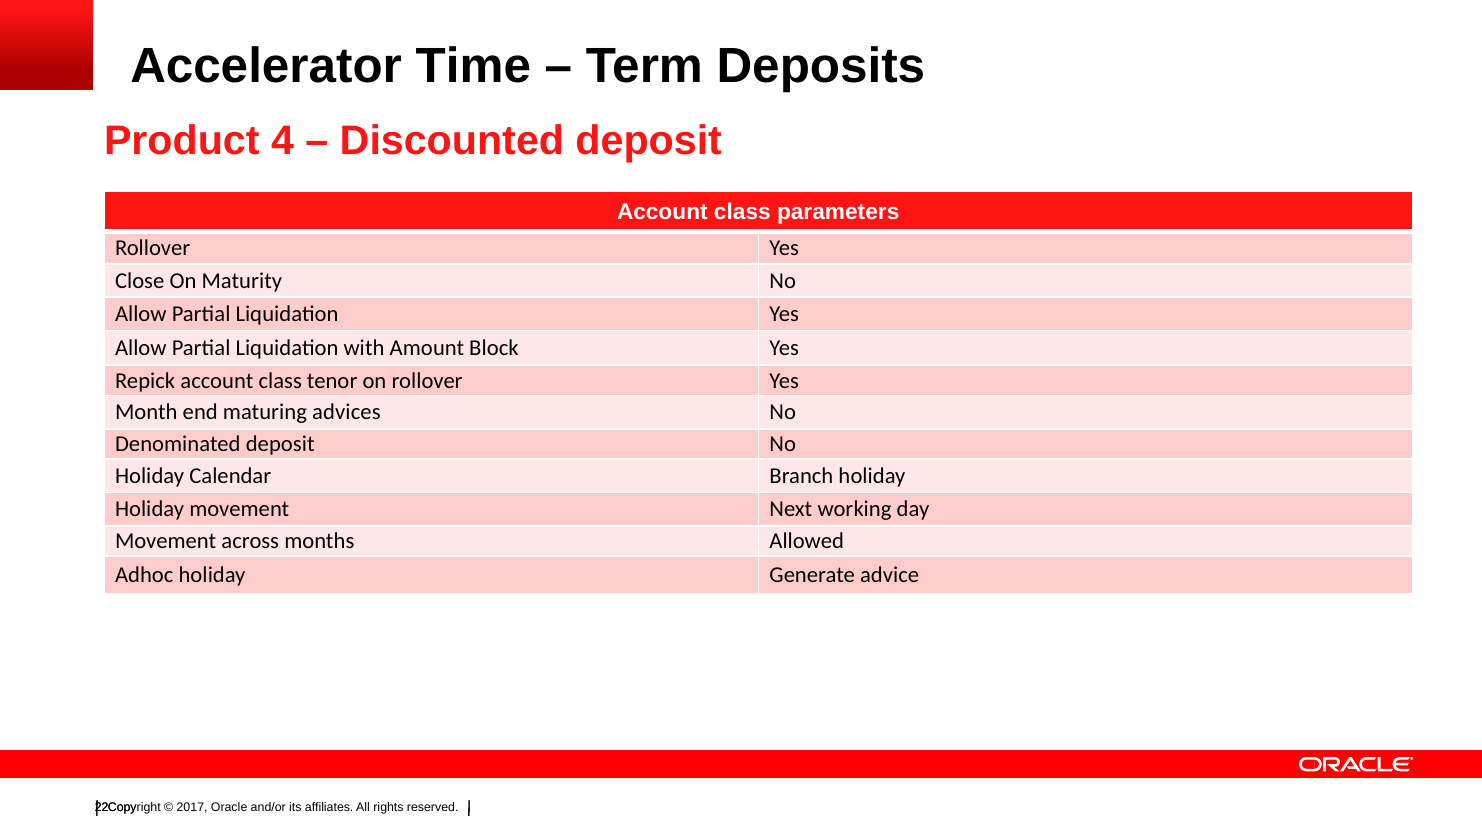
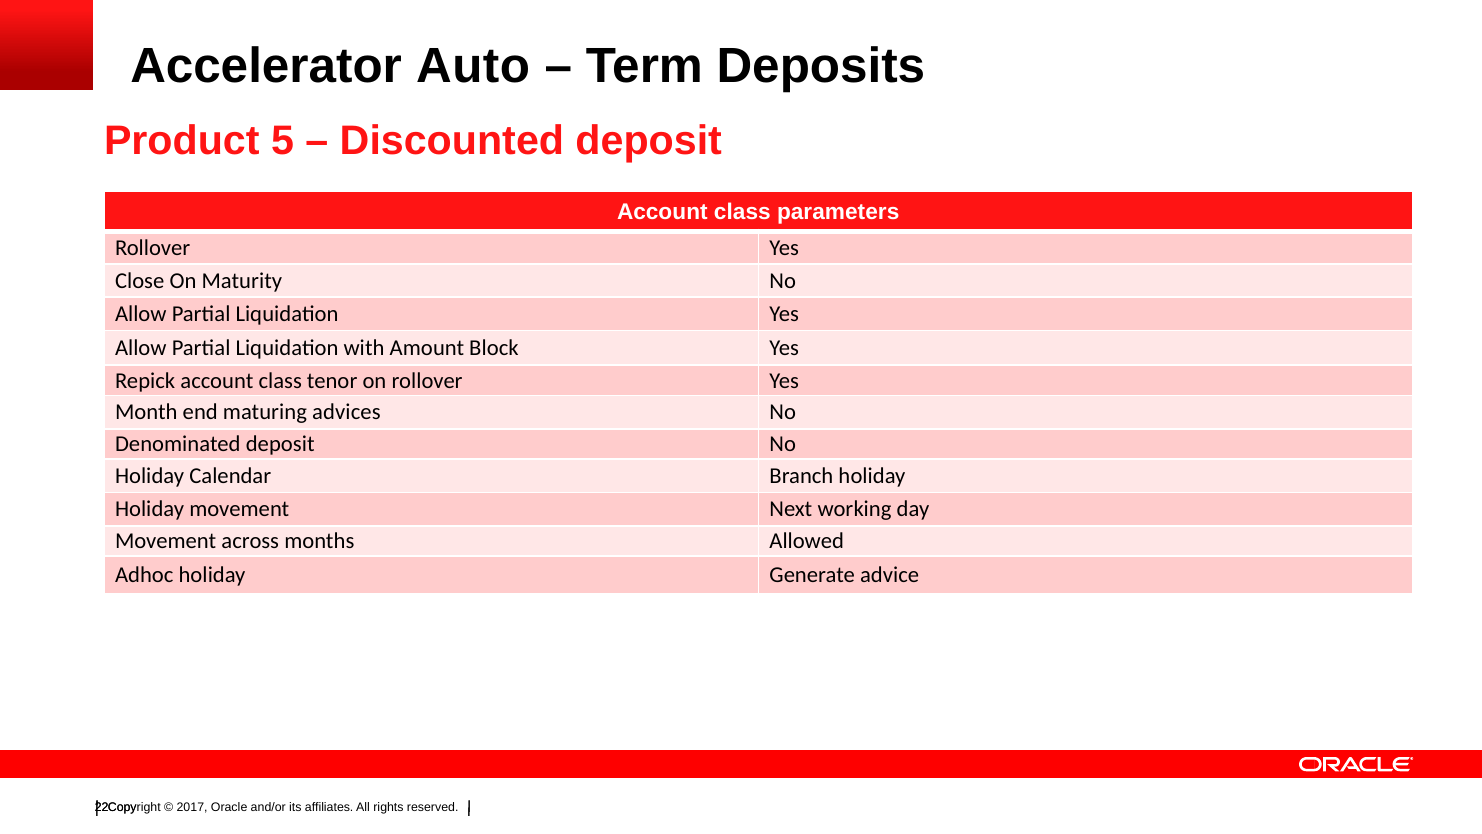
Time: Time -> Auto
4: 4 -> 5
